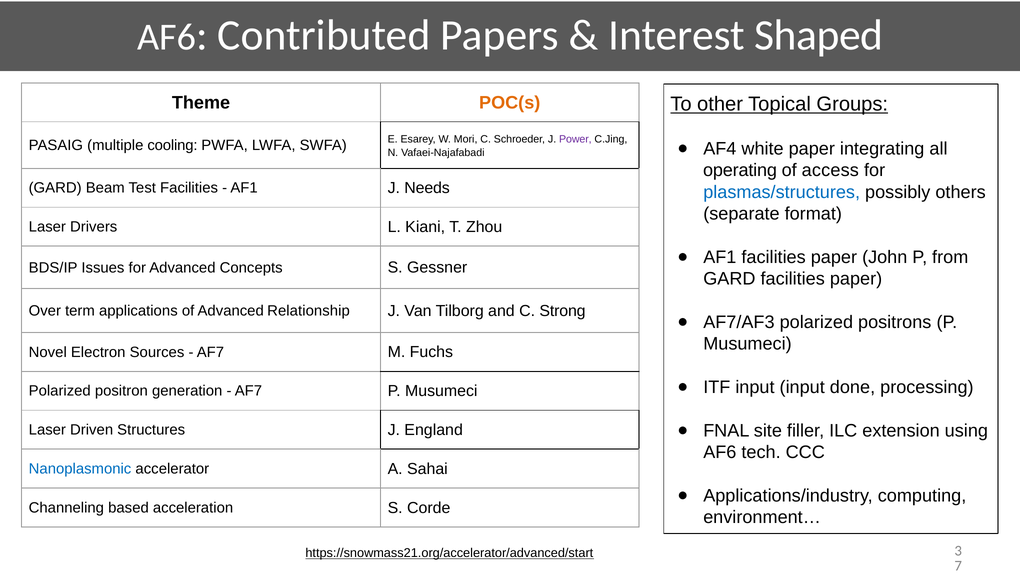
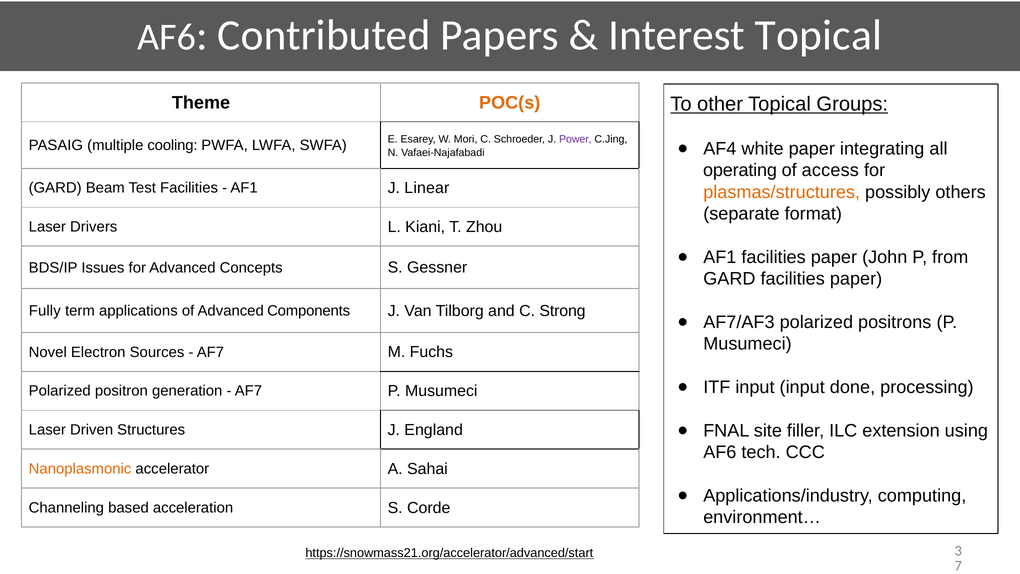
Interest Shaped: Shaped -> Topical
Needs: Needs -> Linear
plasmas/structures colour: blue -> orange
Over: Over -> Fully
Relationship: Relationship -> Components
Nanoplasmonic colour: blue -> orange
